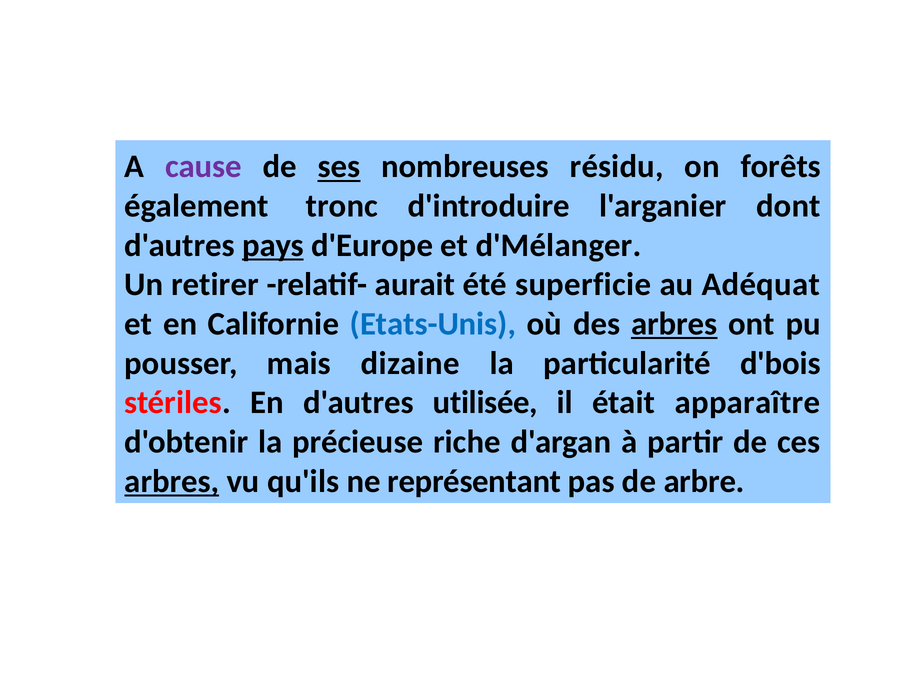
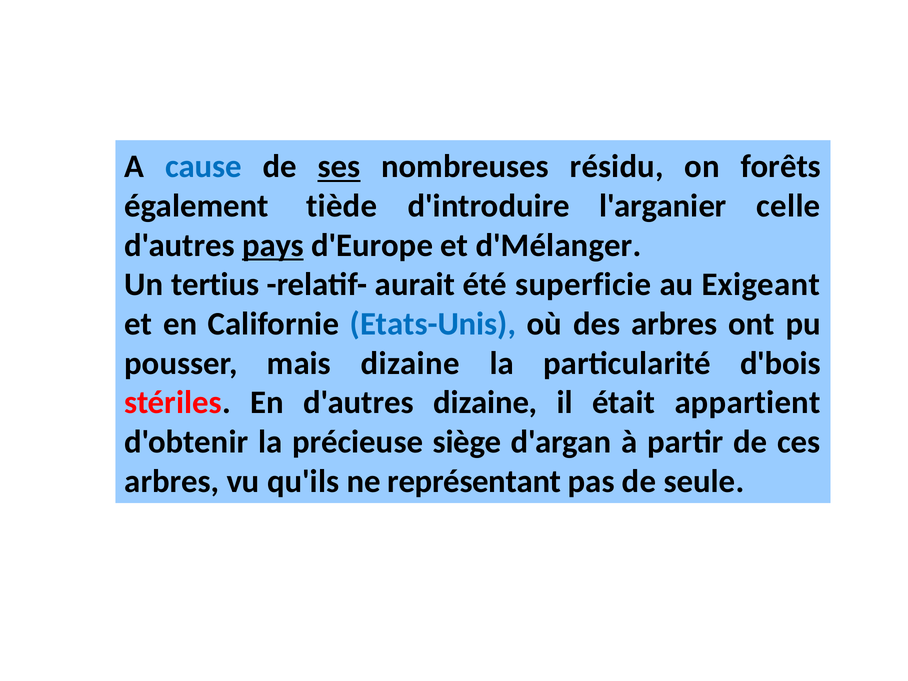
cause colour: purple -> blue
tronc: tronc -> tiède
dont: dont -> celle
retirer: retirer -> tertius
Adéquat: Adéquat -> Exigeant
arbres at (674, 324) underline: present -> none
d'autres utilisée: utilisée -> dizaine
apparaître: apparaître -> appartient
riche: riche -> siège
arbres at (172, 481) underline: present -> none
arbre: arbre -> seule
